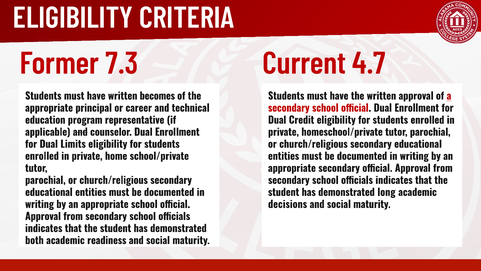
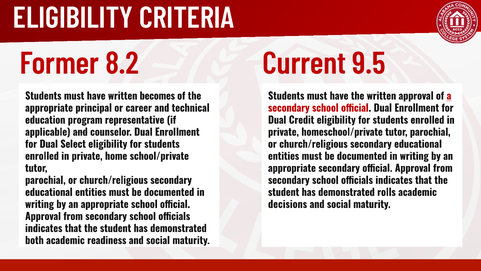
7.3: 7.3 -> 8.2
4.7: 4.7 -> 9.5
Limits: Limits -> Select
long: long -> rolls
